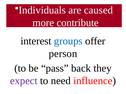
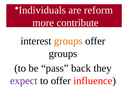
caused: caused -> reform
groups at (68, 41) colour: blue -> orange
person at (63, 54): person -> groups
to need: need -> offer
